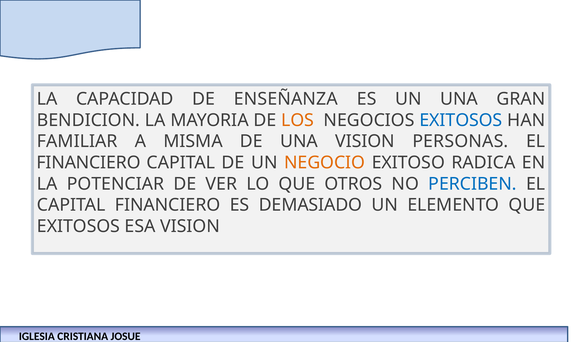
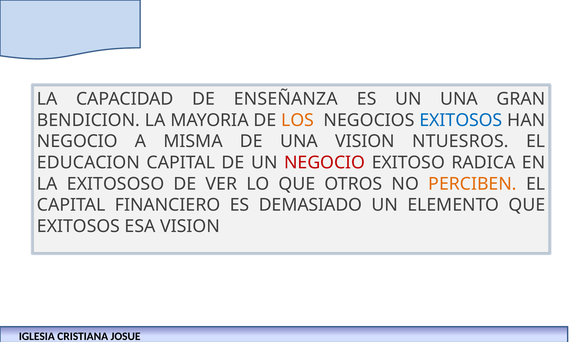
FAMILIAR at (77, 142): FAMILIAR -> NEGOCIO
PERSONAS: PERSONAS -> NTUESROS
FINANCIERO at (89, 163): FINANCIERO -> EDUCACION
NEGOCIO at (325, 163) colour: orange -> red
POTENCIAR: POTENCIAR -> EXITOSOSO
PERCIBEN colour: blue -> orange
